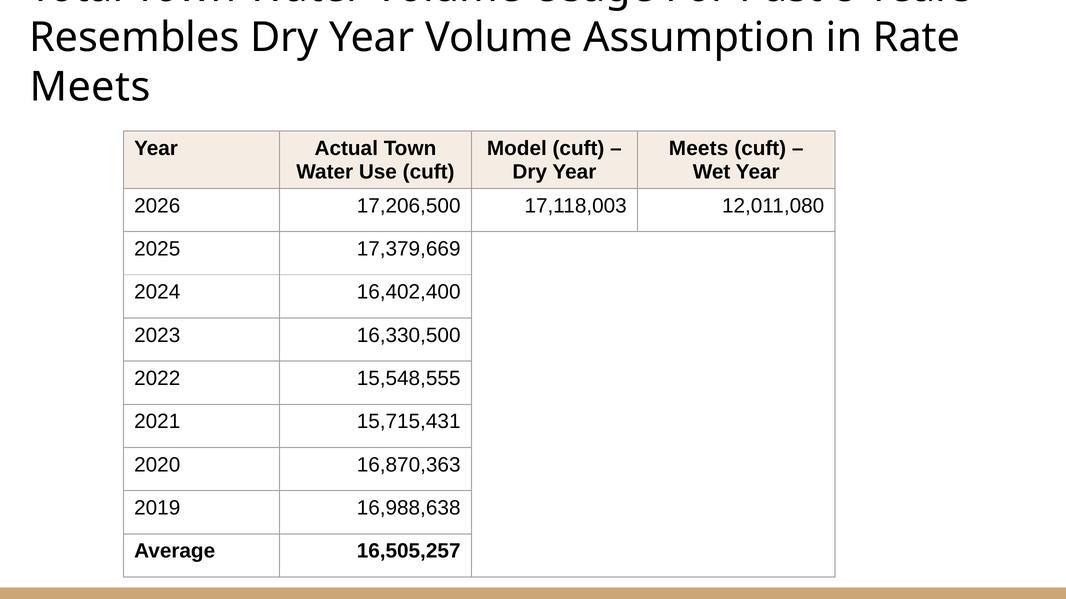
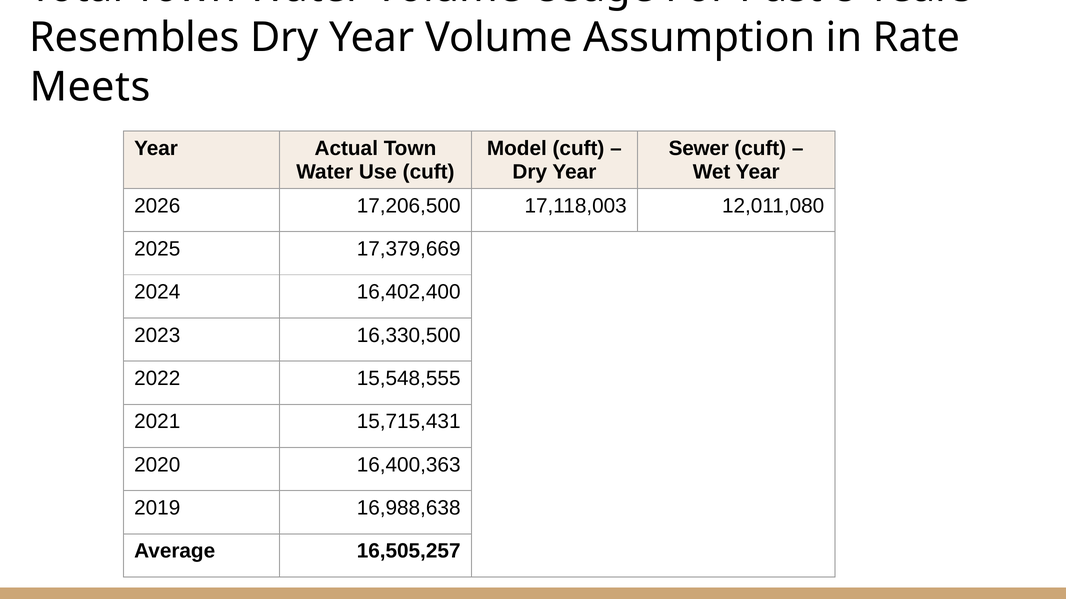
Meets at (699, 149): Meets -> Sewer
16,870,363: 16,870,363 -> 16,400,363
